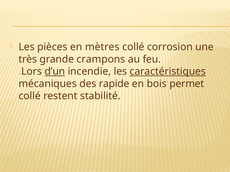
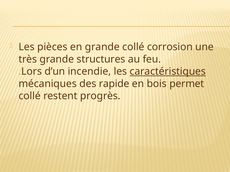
en mètres: mètres -> grande
crampons: crampons -> structures
d’un underline: present -> none
stabilité: stabilité -> progrès
